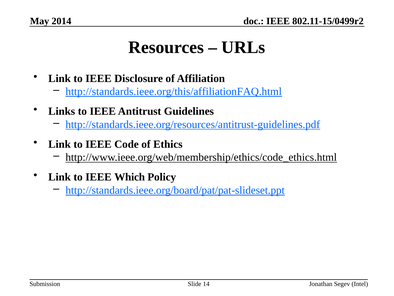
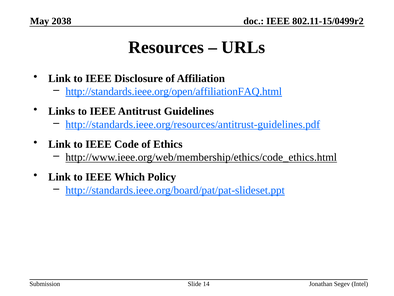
2014: 2014 -> 2038
http://standards.ieee.org/this/affiliationFAQ.html: http://standards.ieee.org/this/affiliationFAQ.html -> http://standards.ieee.org/open/affiliationFAQ.html
